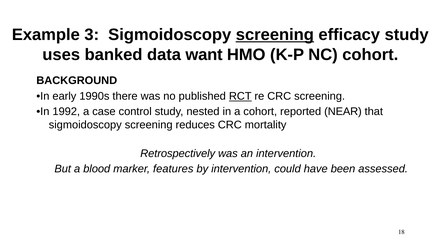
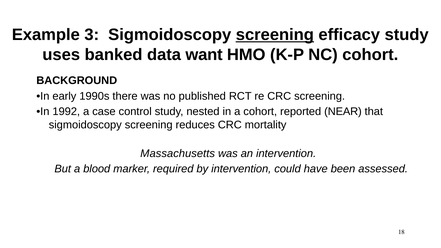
RCT underline: present -> none
Retrospectively: Retrospectively -> Massachusetts
features: features -> required
